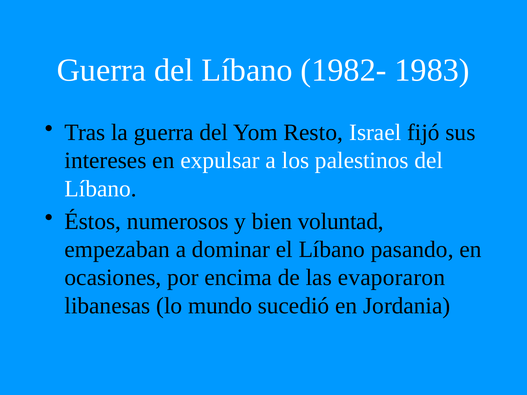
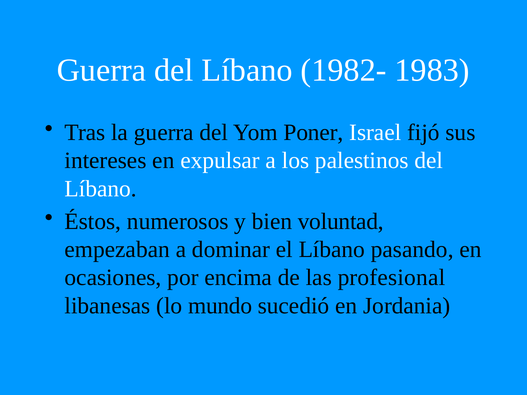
Resto: Resto -> Poner
evaporaron: evaporaron -> profesional
